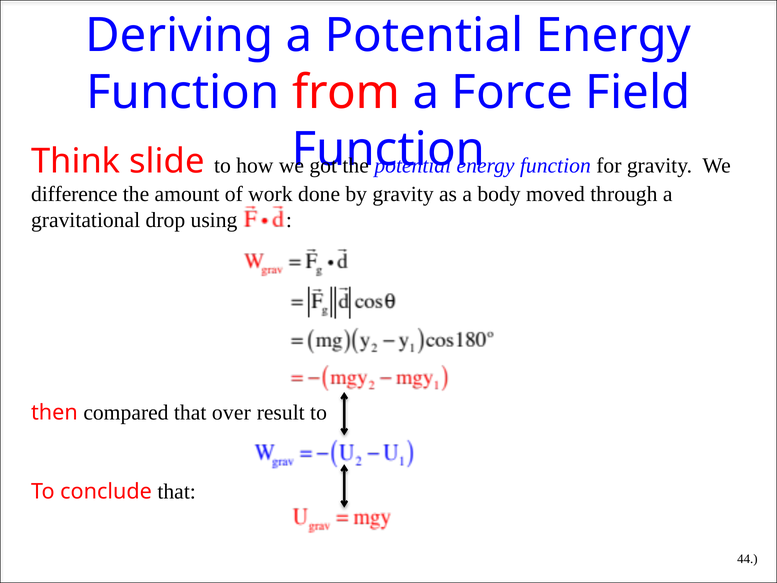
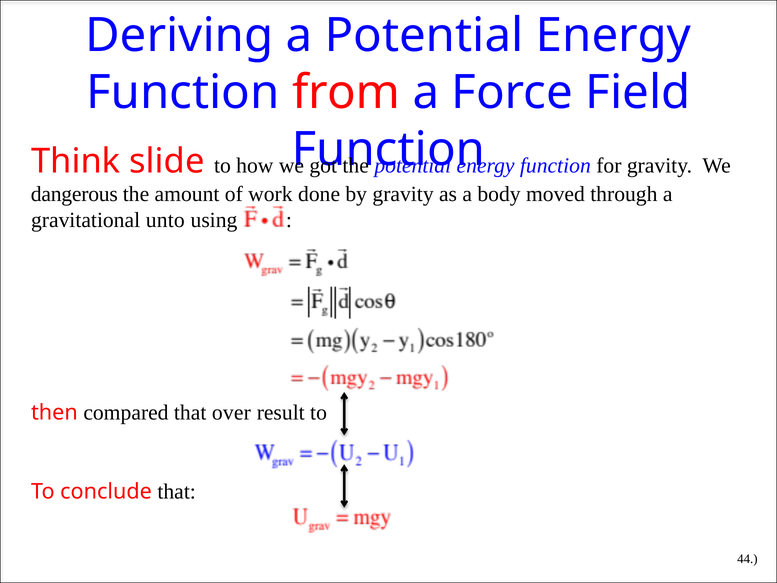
difference: difference -> dangerous
drop: drop -> unto
